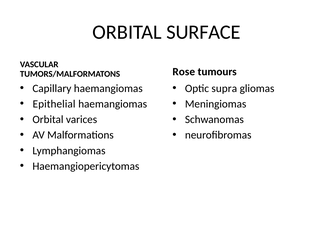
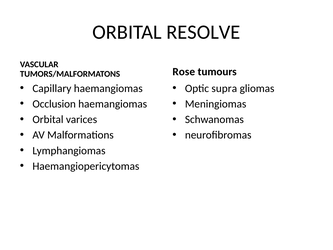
SURFACE: SURFACE -> RESOLVE
Epithelial: Epithelial -> Occlusion
